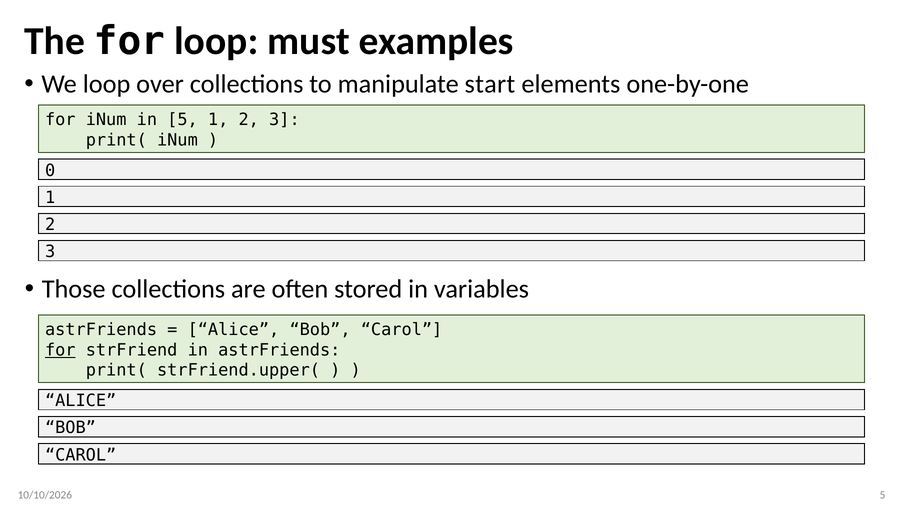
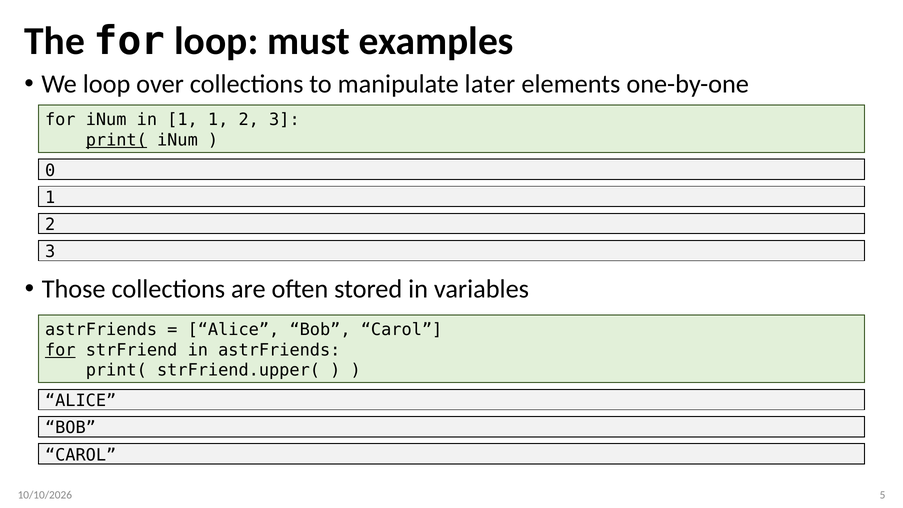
start: start -> later
in 5: 5 -> 1
print( at (116, 140) underline: none -> present
